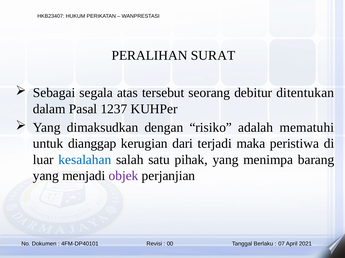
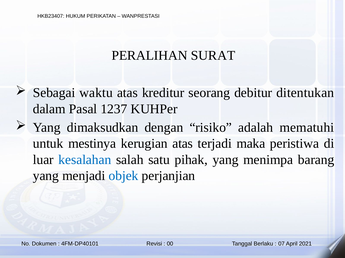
segala: segala -> waktu
tersebut: tersebut -> kreditur
dianggap: dianggap -> mestinya
kerugian dari: dari -> atas
objek colour: purple -> blue
